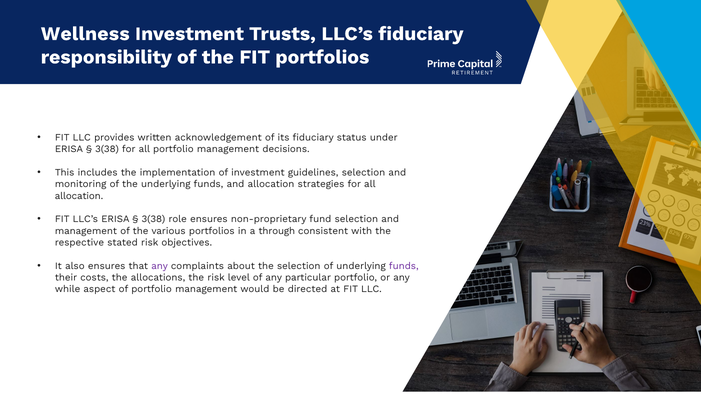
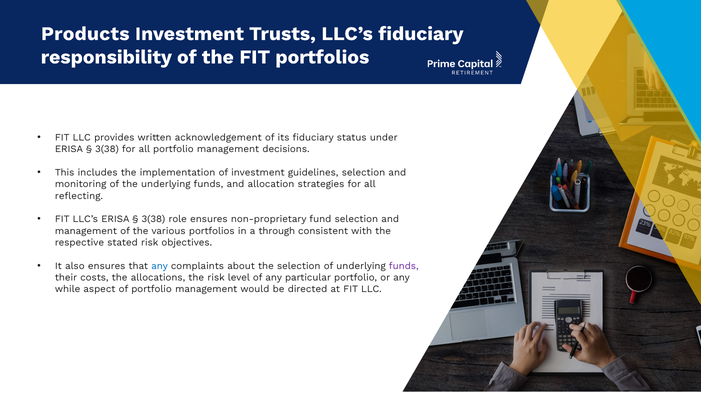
Wellness: Wellness -> Products
allocation at (79, 196): allocation -> reflecting
any at (160, 266) colour: purple -> blue
